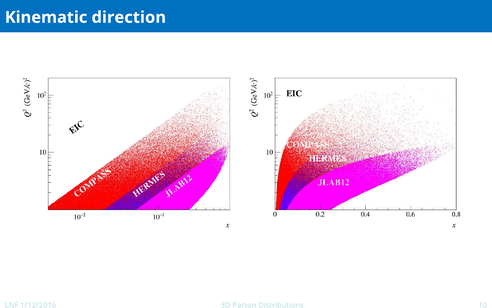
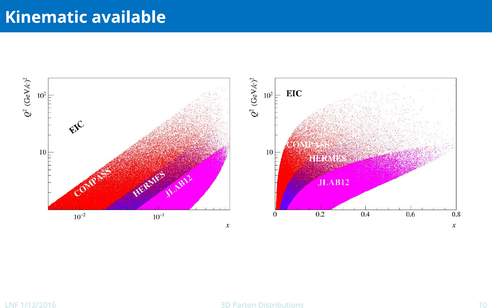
direction: direction -> available
